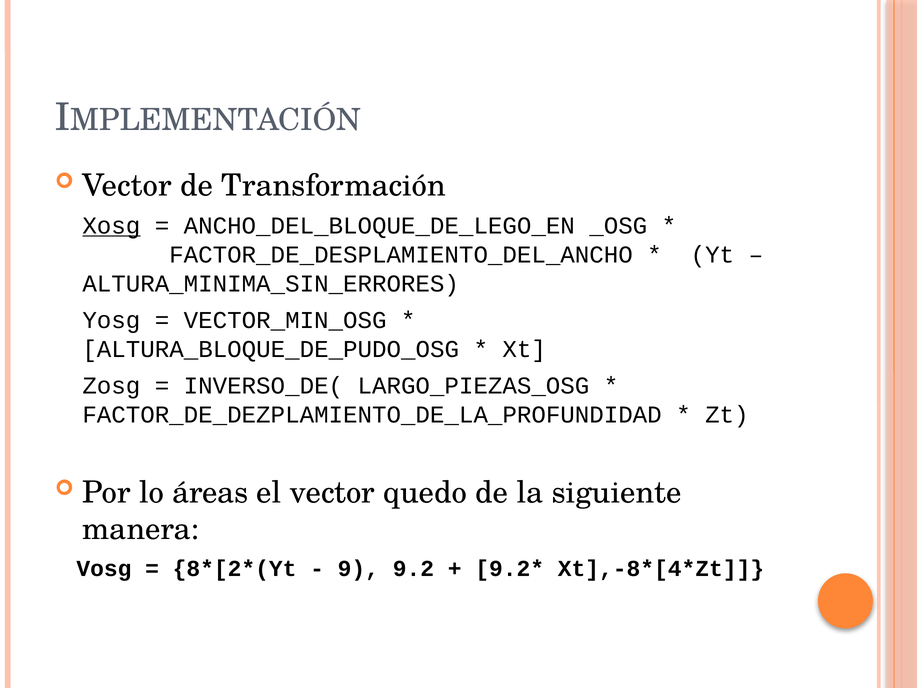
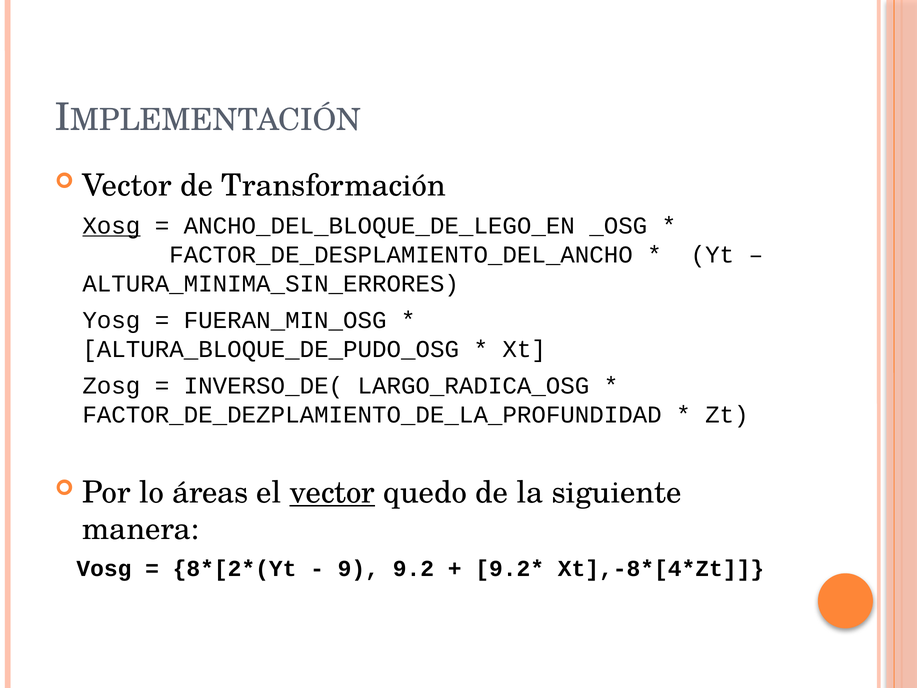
VECTOR_MIN_OSG: VECTOR_MIN_OSG -> FUERAN_MIN_OSG
LARGO_PIEZAS_OSG: LARGO_PIEZAS_OSG -> LARGO_RADICA_OSG
vector at (332, 492) underline: none -> present
